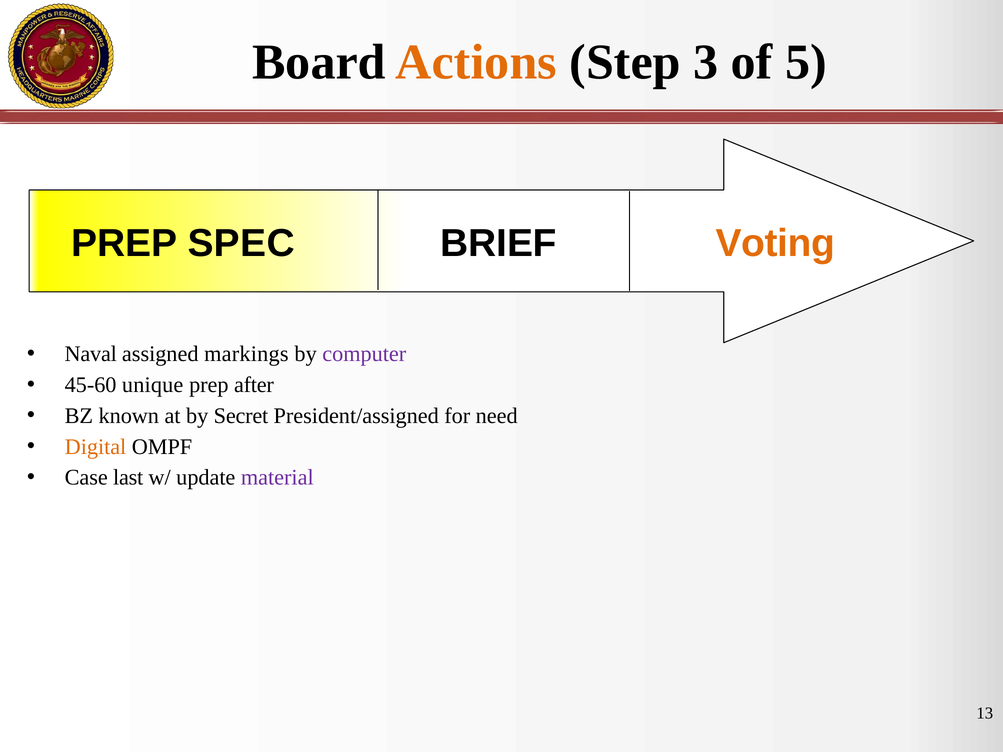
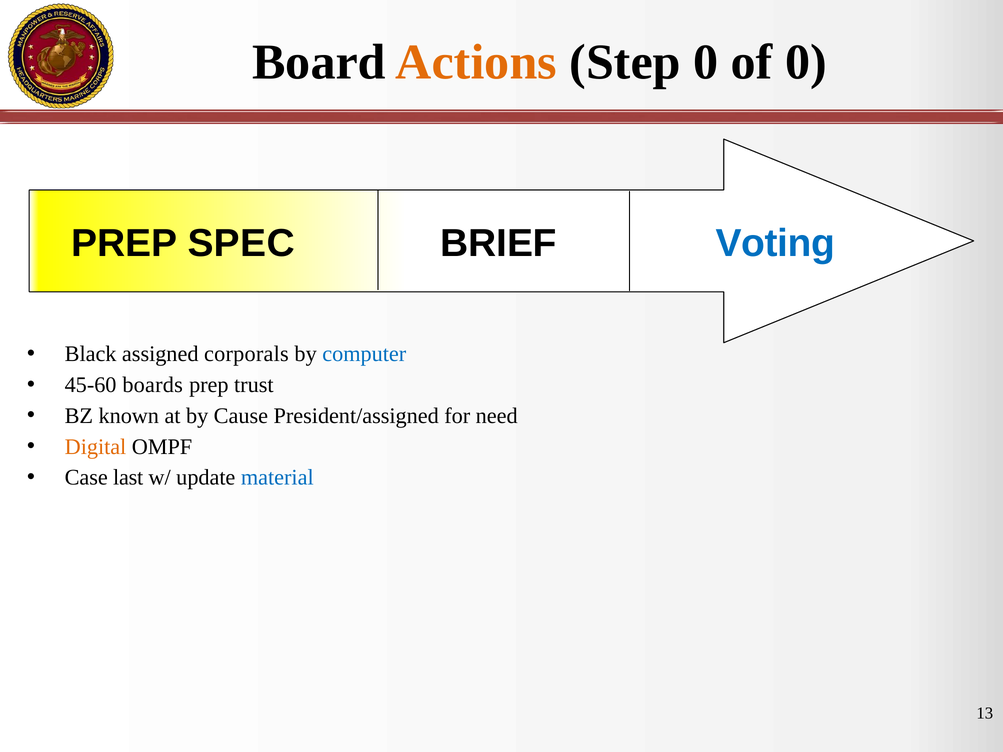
Step 3: 3 -> 0
of 5: 5 -> 0
Voting colour: orange -> blue
Naval: Naval -> Black
markings: markings -> corporals
computer colour: purple -> blue
unique: unique -> boards
after: after -> trust
Secret: Secret -> Cause
material colour: purple -> blue
